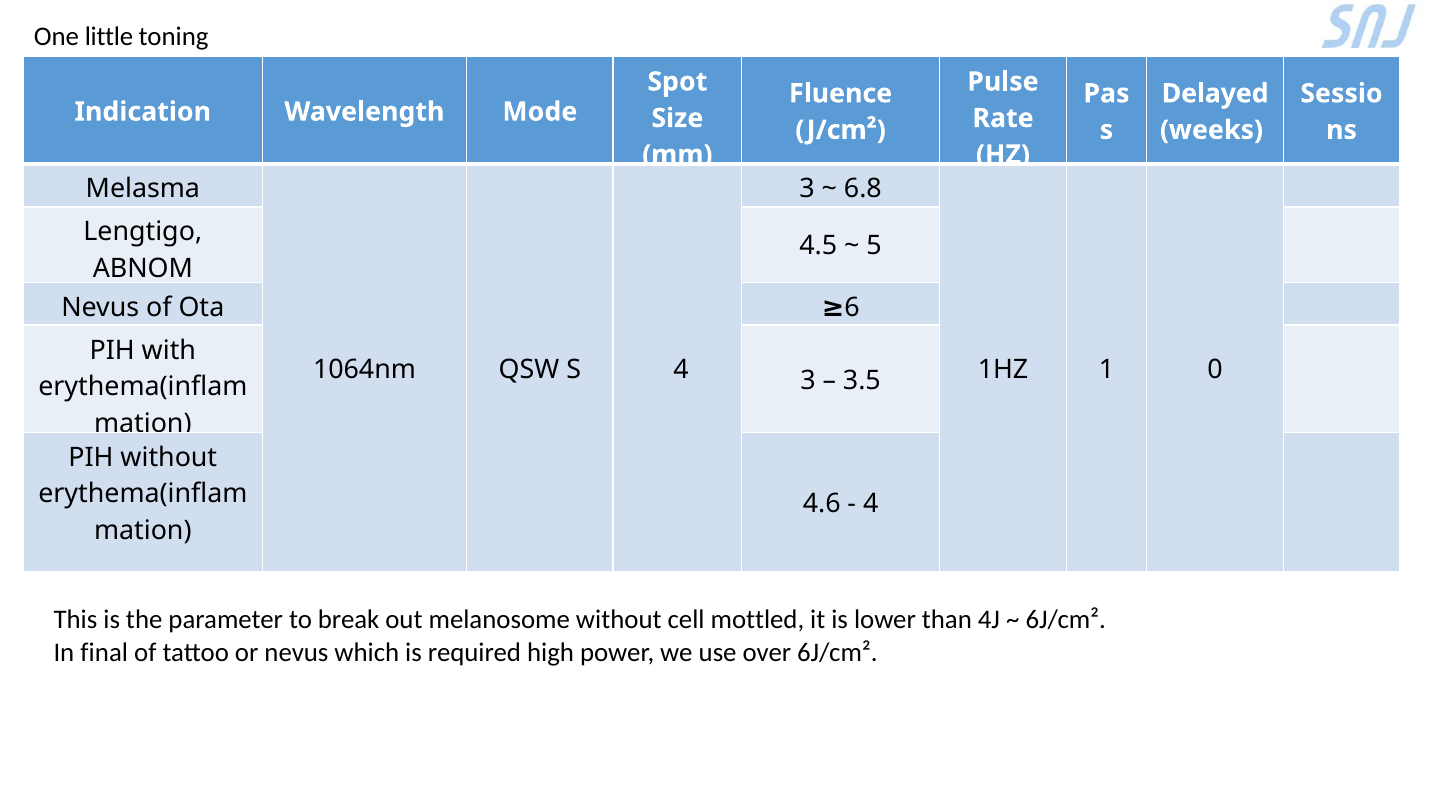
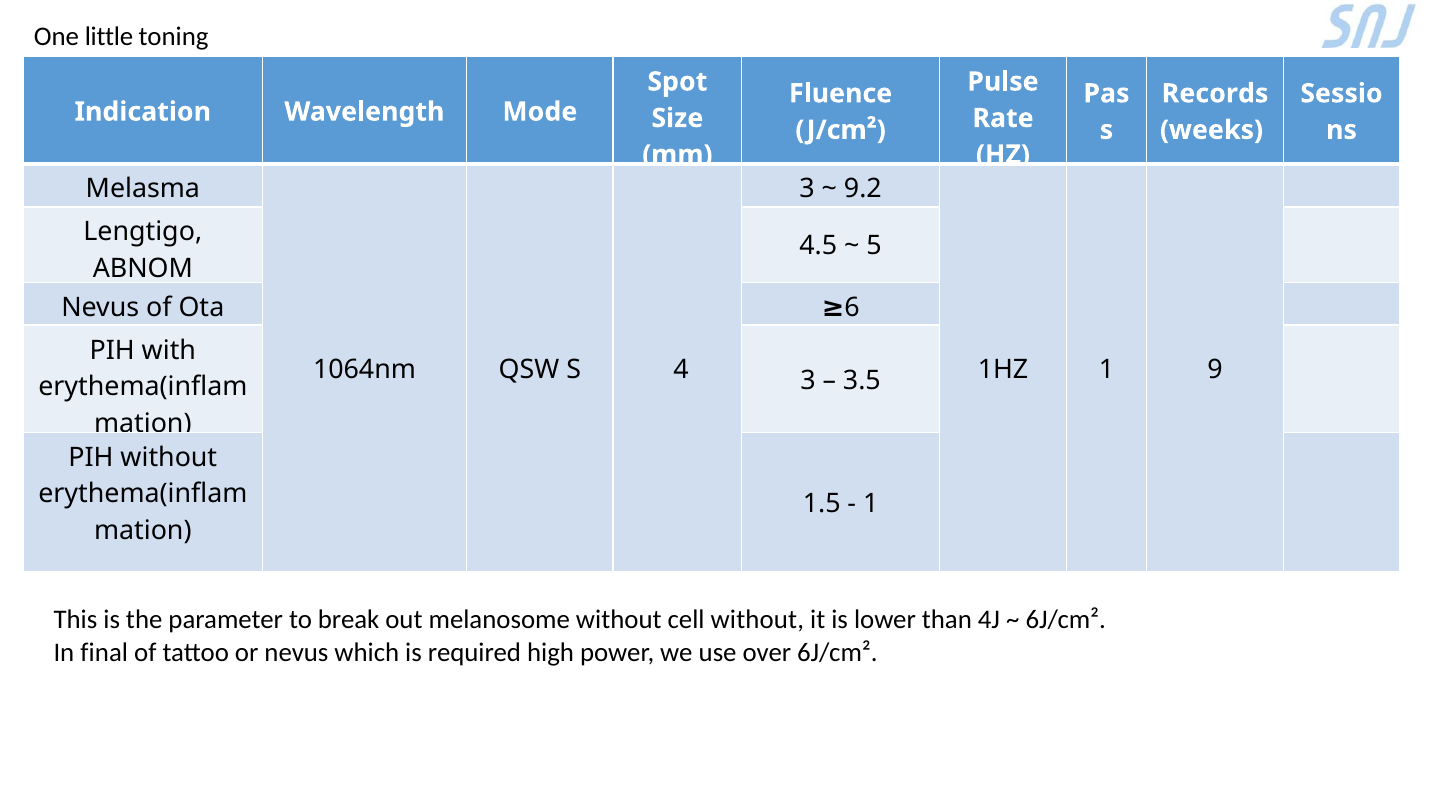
Delayed: Delayed -> Records
6.8: 6.8 -> 9.2
0: 0 -> 9
4.6: 4.6 -> 1.5
4 at (871, 504): 4 -> 1
cell mottled: mottled -> without
